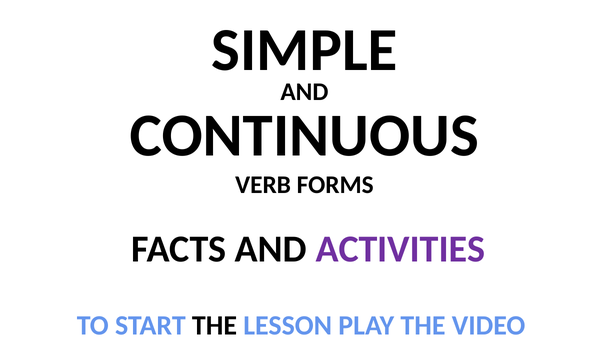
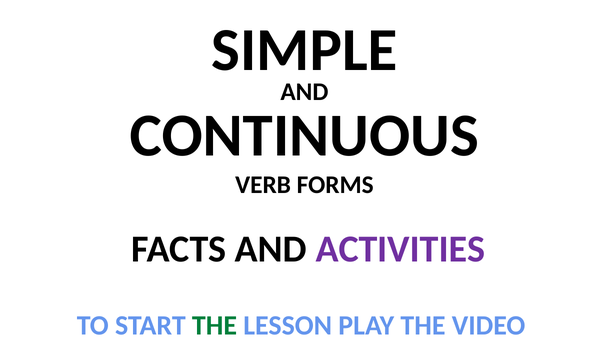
THE at (214, 325) colour: black -> green
